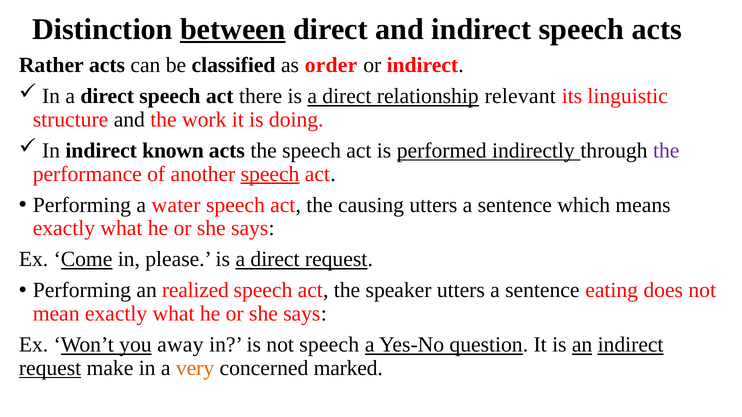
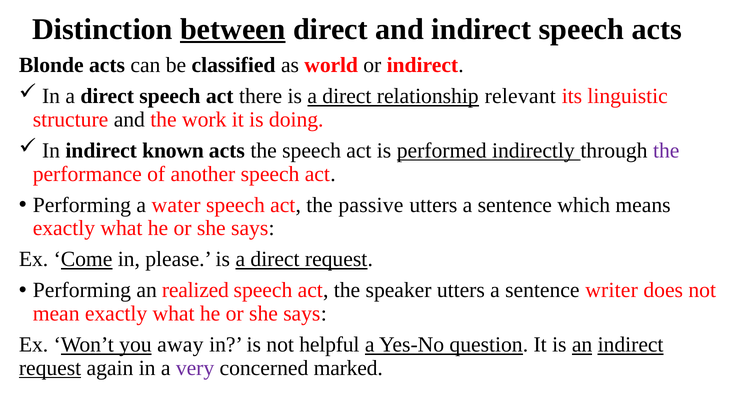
Rather: Rather -> Blonde
order: order -> world
speech at (270, 174) underline: present -> none
causing: causing -> passive
eating: eating -> writer
not speech: speech -> helpful
make: make -> again
very colour: orange -> purple
